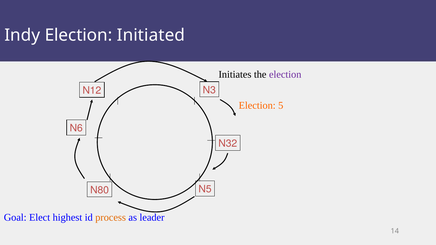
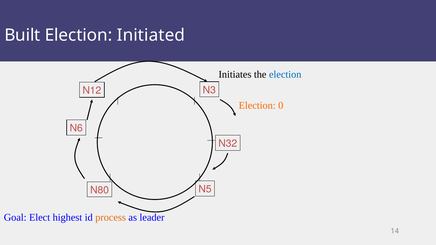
Indy: Indy -> Built
election at (285, 75) colour: purple -> blue
5: 5 -> 0
